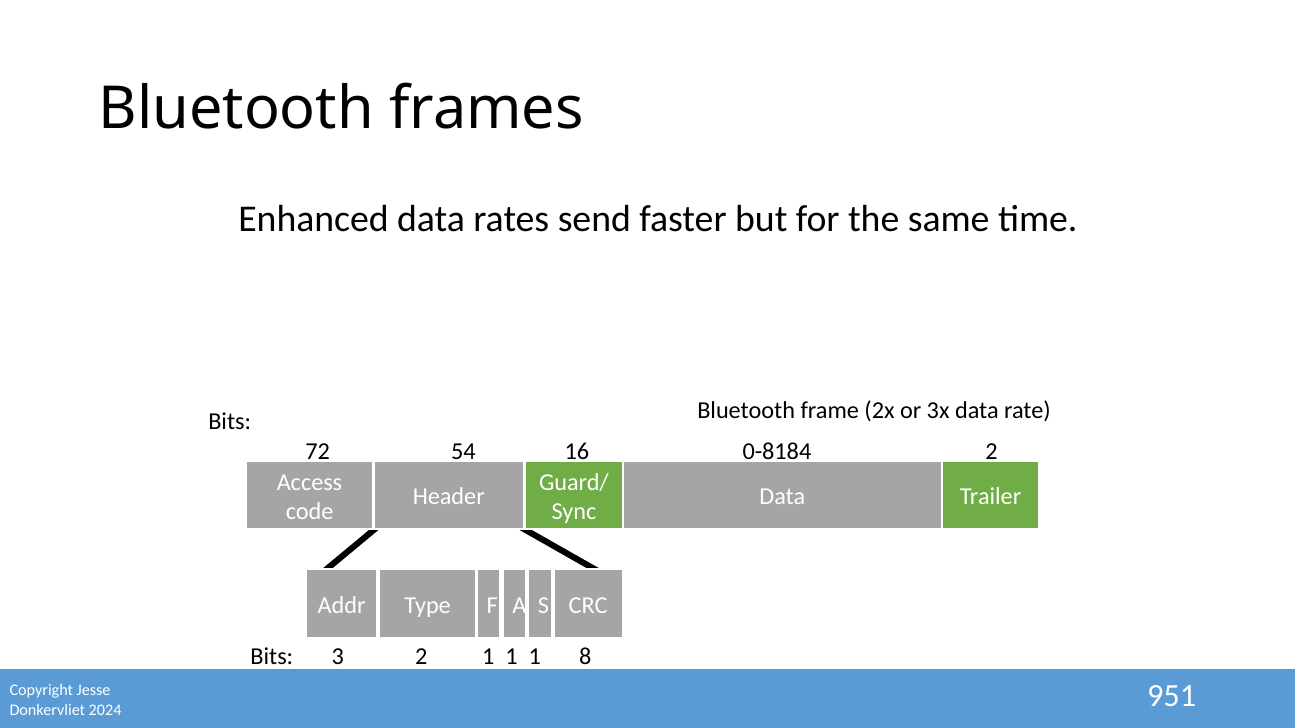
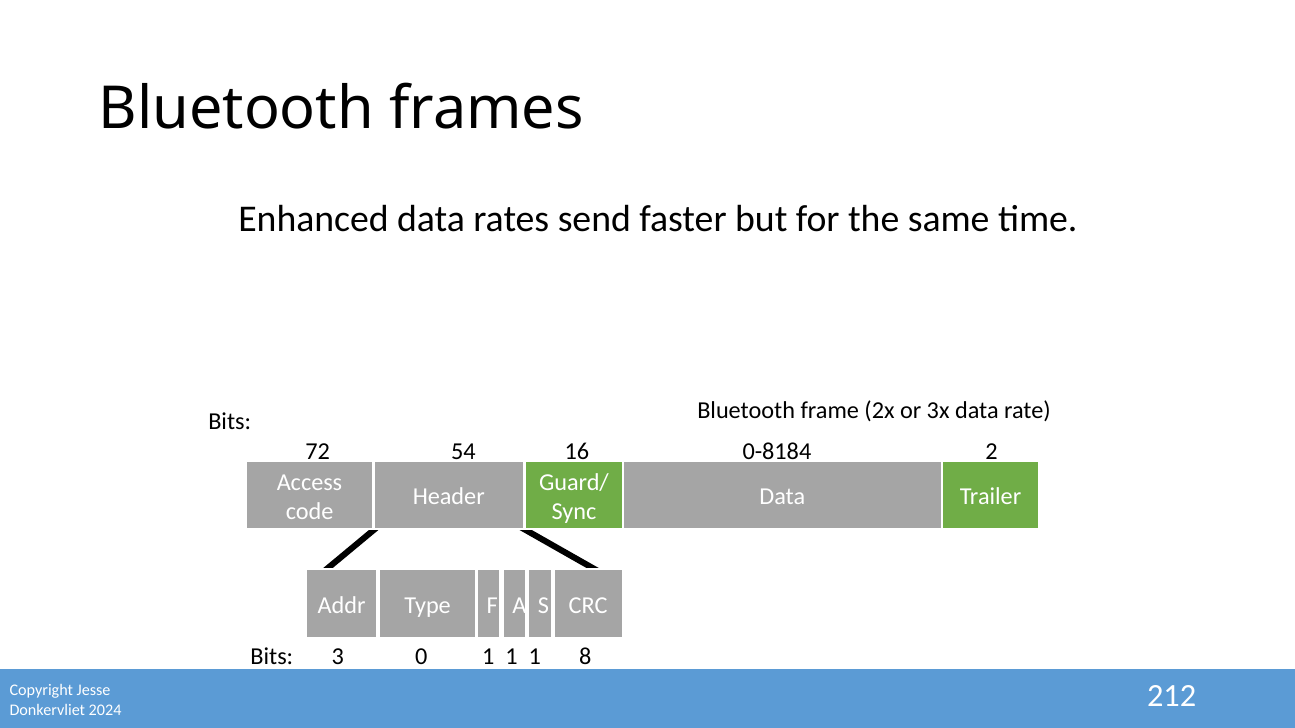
3 2: 2 -> 0
951: 951 -> 212
